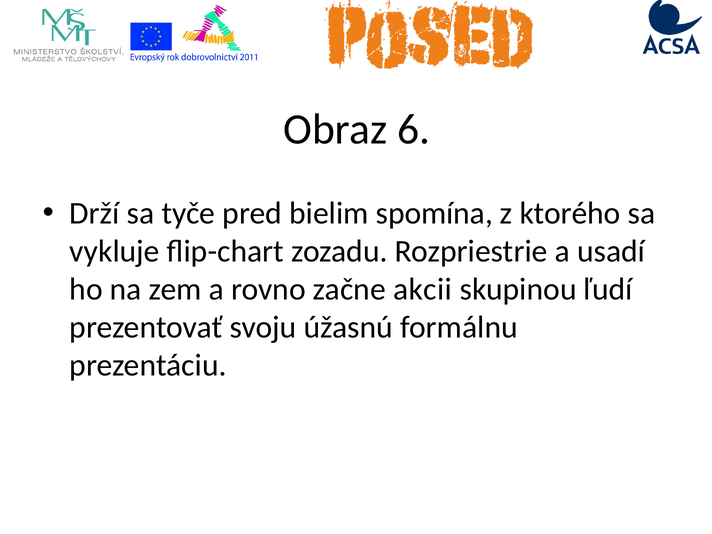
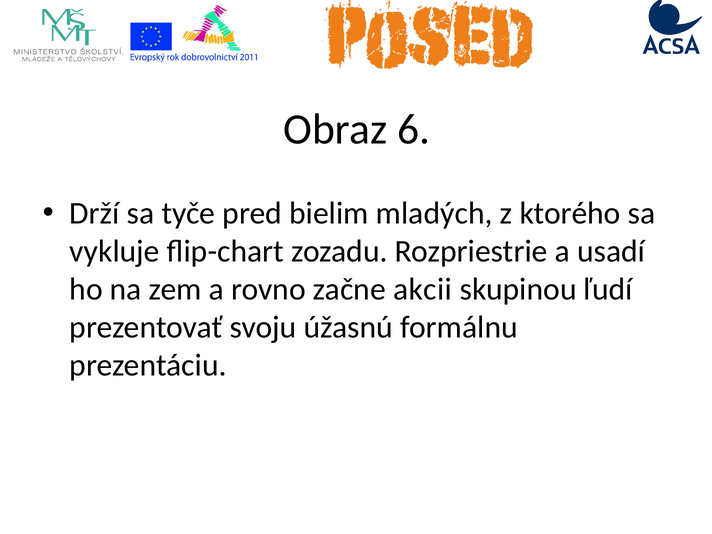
spomína: spomína -> mladých
